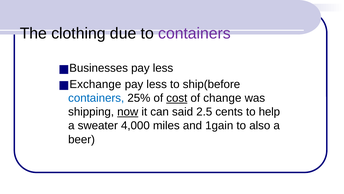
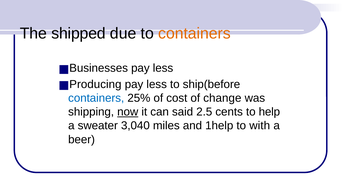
clothing: clothing -> shipped
containers at (195, 33) colour: purple -> orange
Exchange: Exchange -> Producing
cost underline: present -> none
4,000: 4,000 -> 3,040
1gain: 1gain -> 1help
also: also -> with
